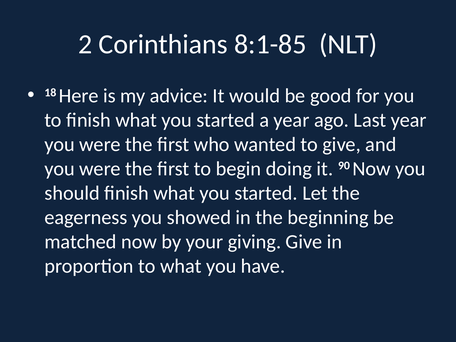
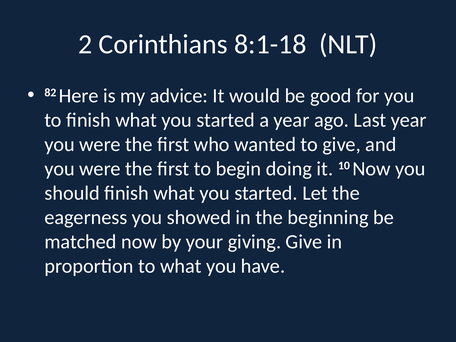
8:1-85: 8:1-85 -> 8:1-18
18: 18 -> 82
90: 90 -> 10
